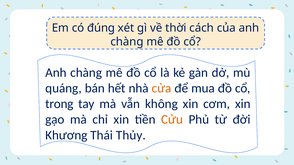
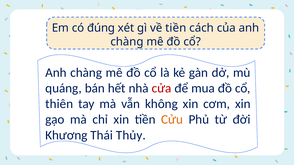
về thời: thời -> tiền
cửa colour: orange -> red
trong: trong -> thiên
